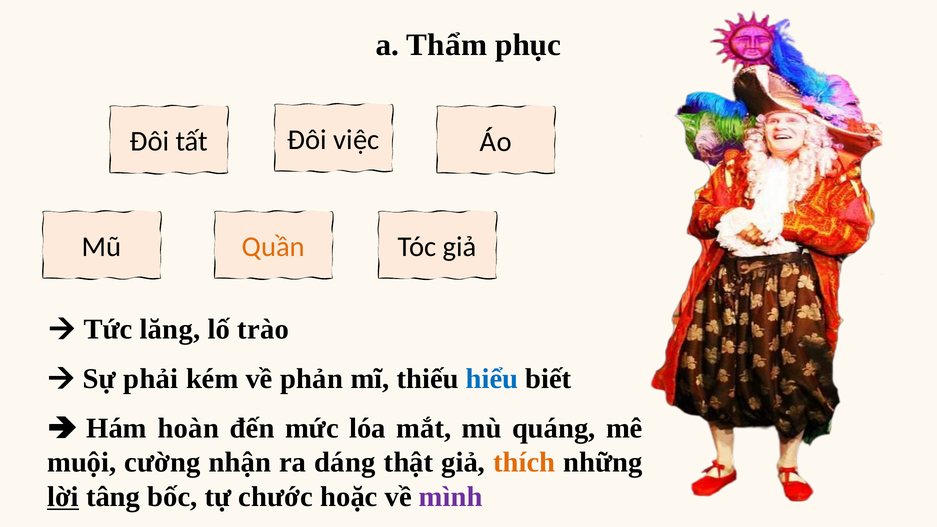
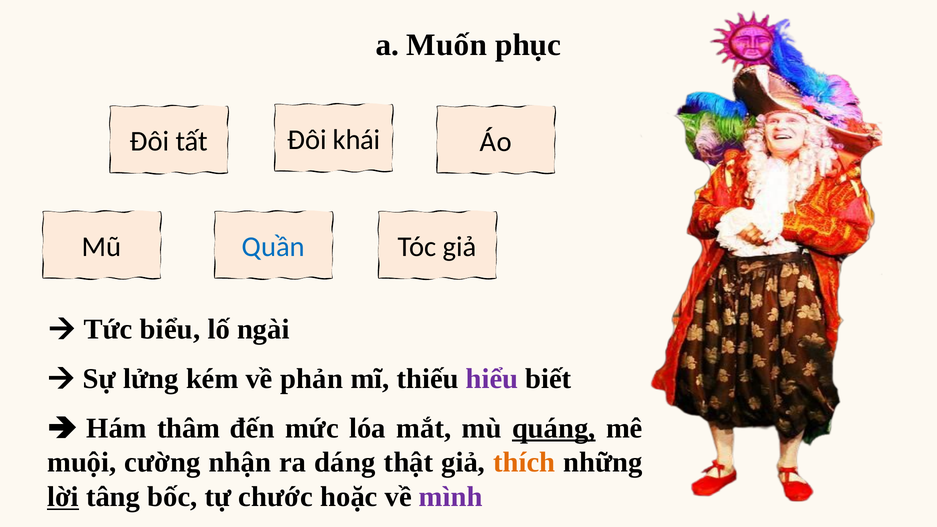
Thẩm: Thẩm -> Muốn
việc: việc -> khái
Quần colour: orange -> blue
lăng: lăng -> biểu
trào: trào -> ngài
phải: phải -> lửng
hiểu colour: blue -> purple
hoàn: hoàn -> thâm
quáng underline: none -> present
